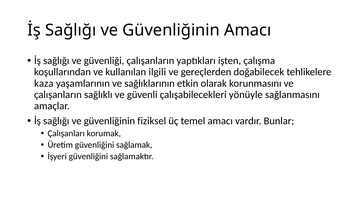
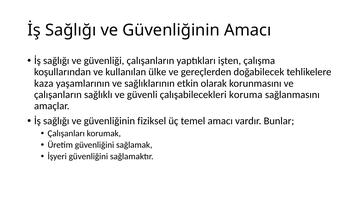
ilgili: ilgili -> ülke
yönüyle: yönüyle -> koruma
